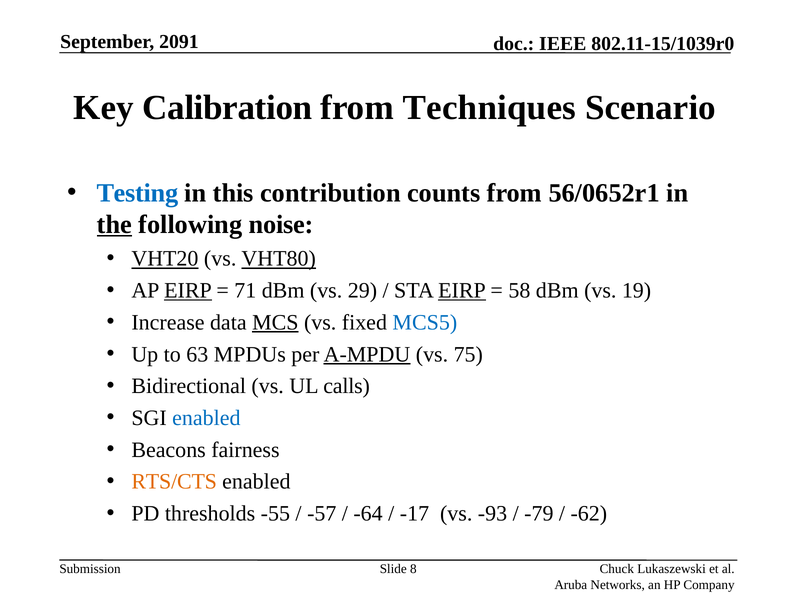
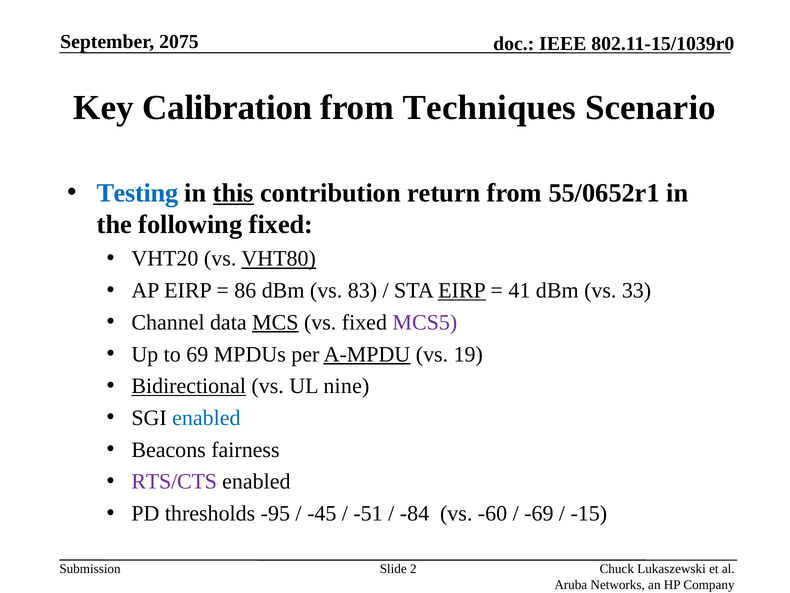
2091: 2091 -> 2075
this underline: none -> present
counts: counts -> return
56/0652r1: 56/0652r1 -> 55/0652r1
the underline: present -> none
following noise: noise -> fixed
VHT20 underline: present -> none
EIRP at (188, 290) underline: present -> none
71: 71 -> 86
29: 29 -> 83
58: 58 -> 41
19: 19 -> 33
Increase: Increase -> Channel
MCS5 colour: blue -> purple
63: 63 -> 69
75: 75 -> 19
Bidirectional underline: none -> present
calls: calls -> nine
RTS/CTS colour: orange -> purple
-55: -55 -> -95
-57: -57 -> -45
-64: -64 -> -51
-17: -17 -> -84
-93: -93 -> -60
-79: -79 -> -69
-62: -62 -> -15
8: 8 -> 2
